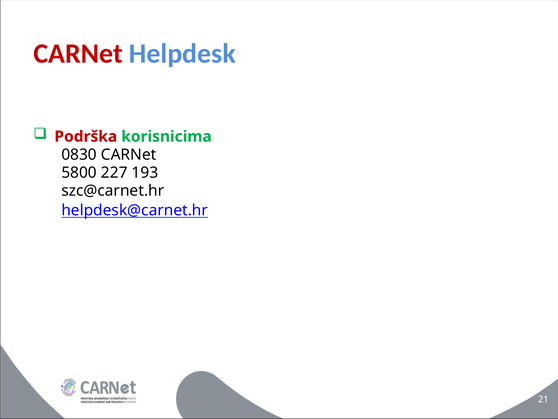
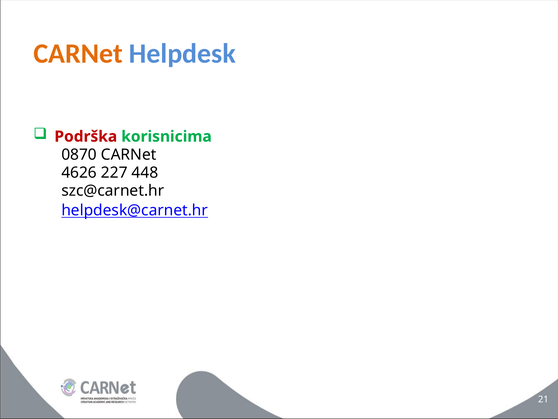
CARNet at (78, 54) colour: red -> orange
0830: 0830 -> 0870
5800: 5800 -> 4626
193: 193 -> 448
